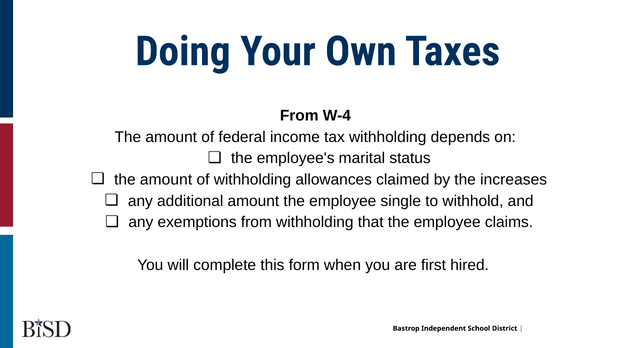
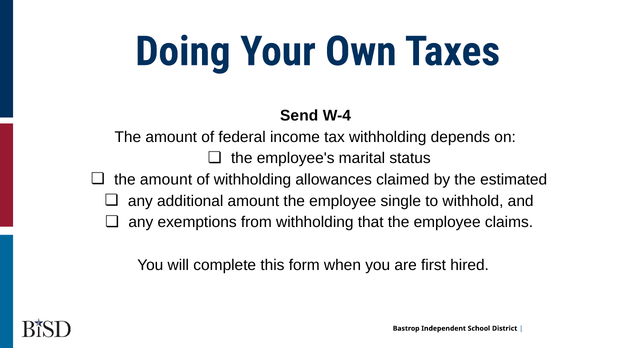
From at (299, 116): From -> Send
increases: increases -> estimated
